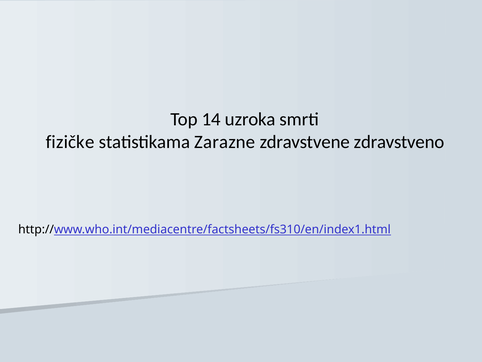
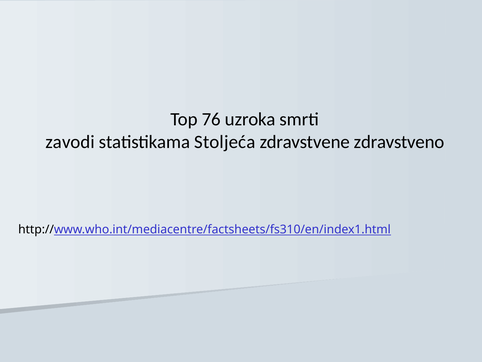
14: 14 -> 76
fizičke: fizičke -> zavodi
Zarazne: Zarazne -> Stoljeća
